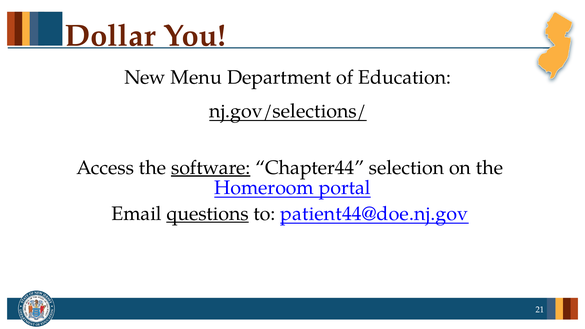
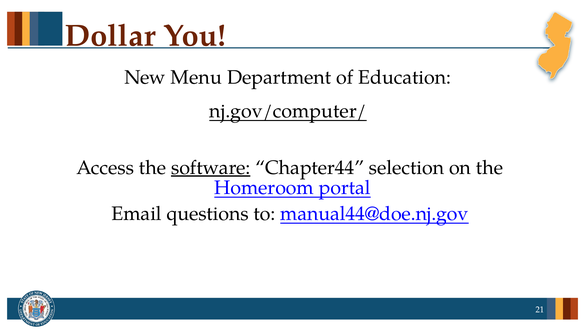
nj.gov/selections/: nj.gov/selections/ -> nj.gov/computer/
questions underline: present -> none
patient44@doe.nj.gov: patient44@doe.nj.gov -> manual44@doe.nj.gov
